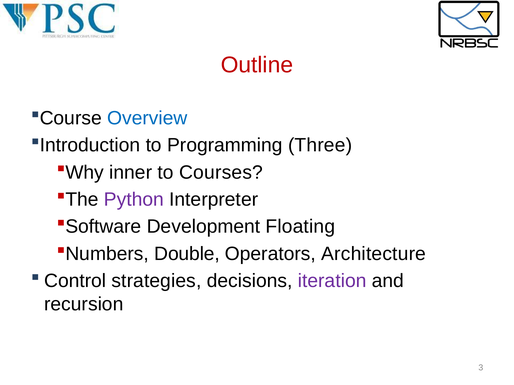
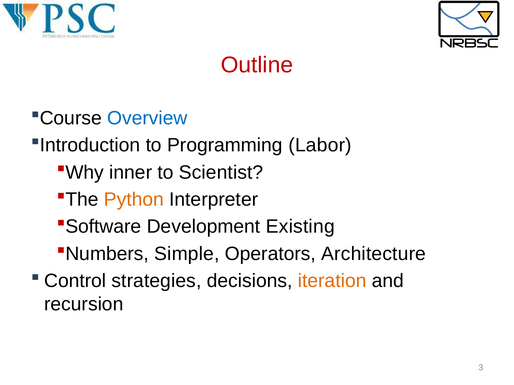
Three: Three -> Labor
Courses: Courses -> Scientist
Python colour: purple -> orange
Floating: Floating -> Existing
Double: Double -> Simple
iteration colour: purple -> orange
